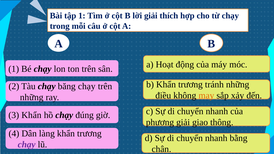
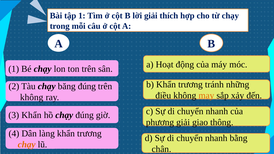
băng chạy: chạy -> đúng
những at (32, 97): những -> không
chạy at (27, 145) colour: purple -> orange
